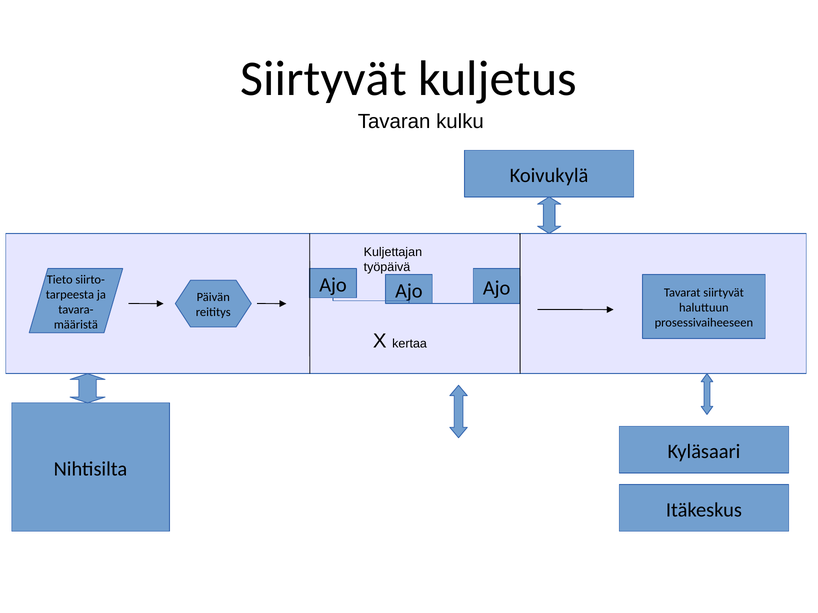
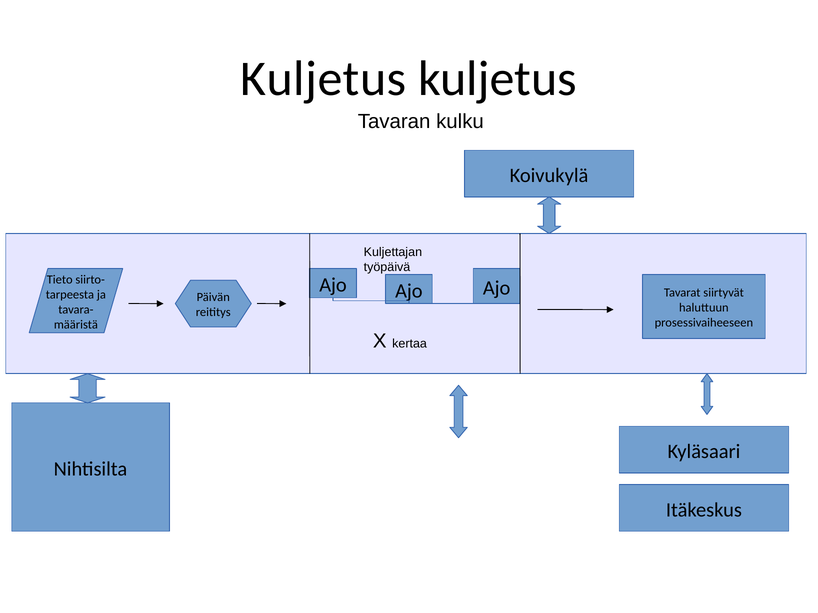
Siirtyvät at (323, 79): Siirtyvät -> Kuljetus
